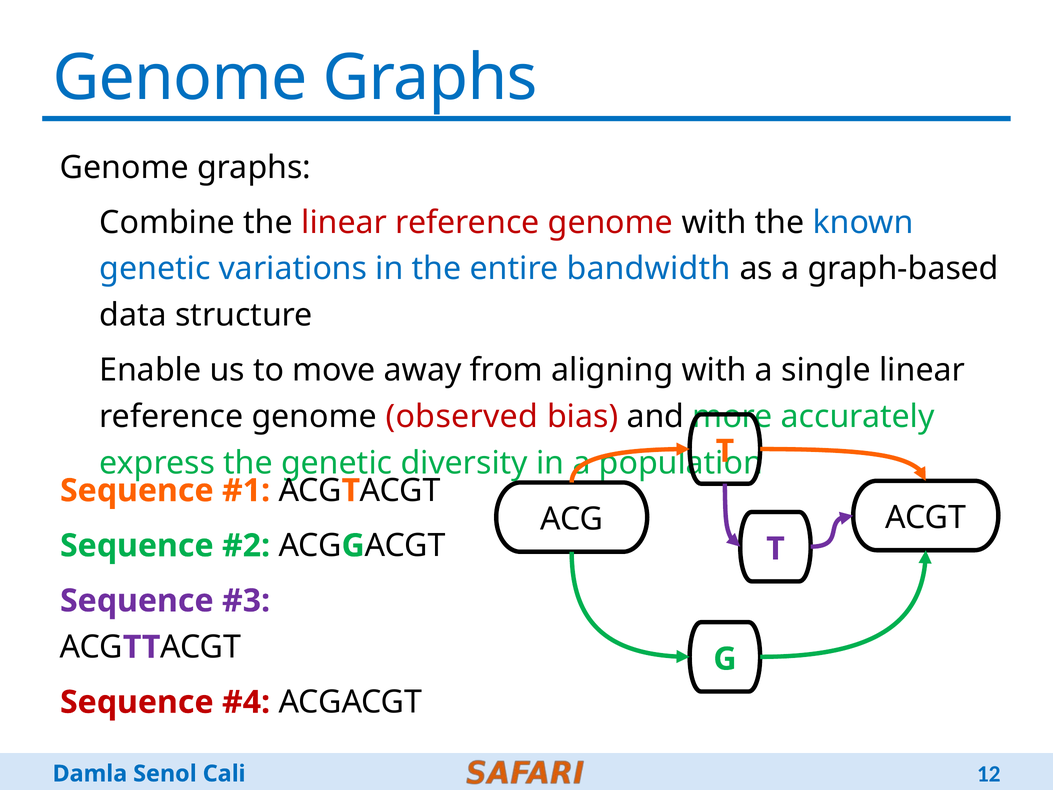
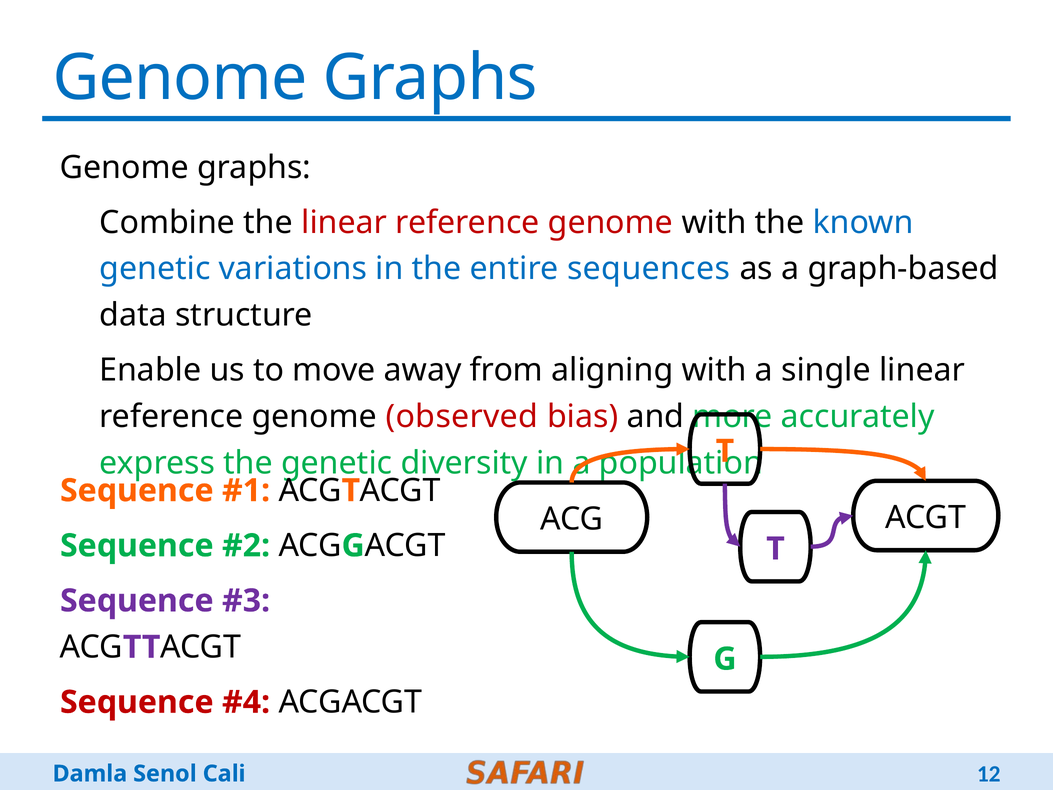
bandwidth: bandwidth -> sequences
